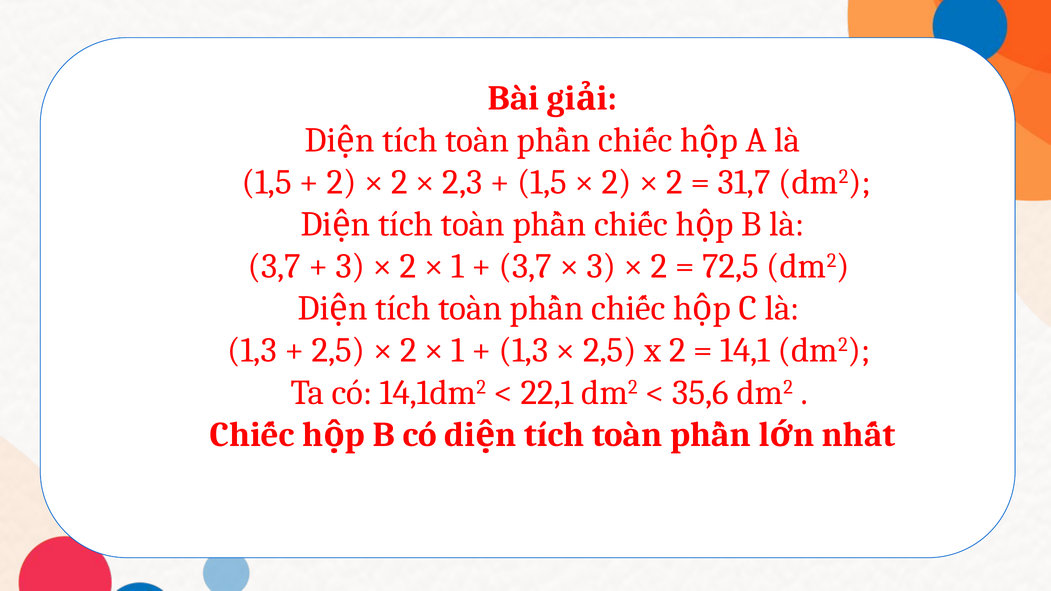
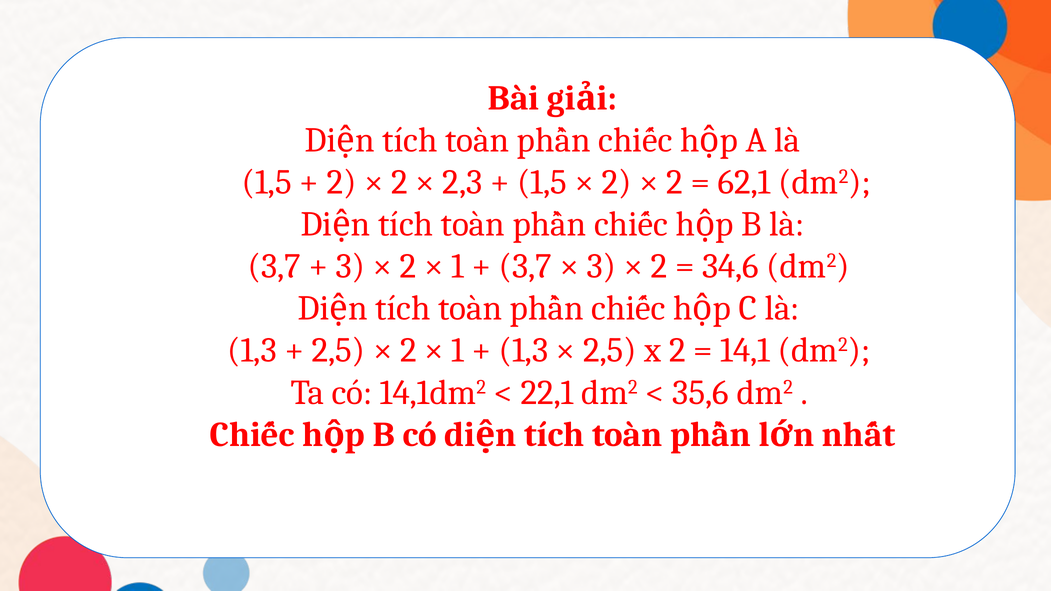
31,7: 31,7 -> 62,1
72,5: 72,5 -> 34,6
